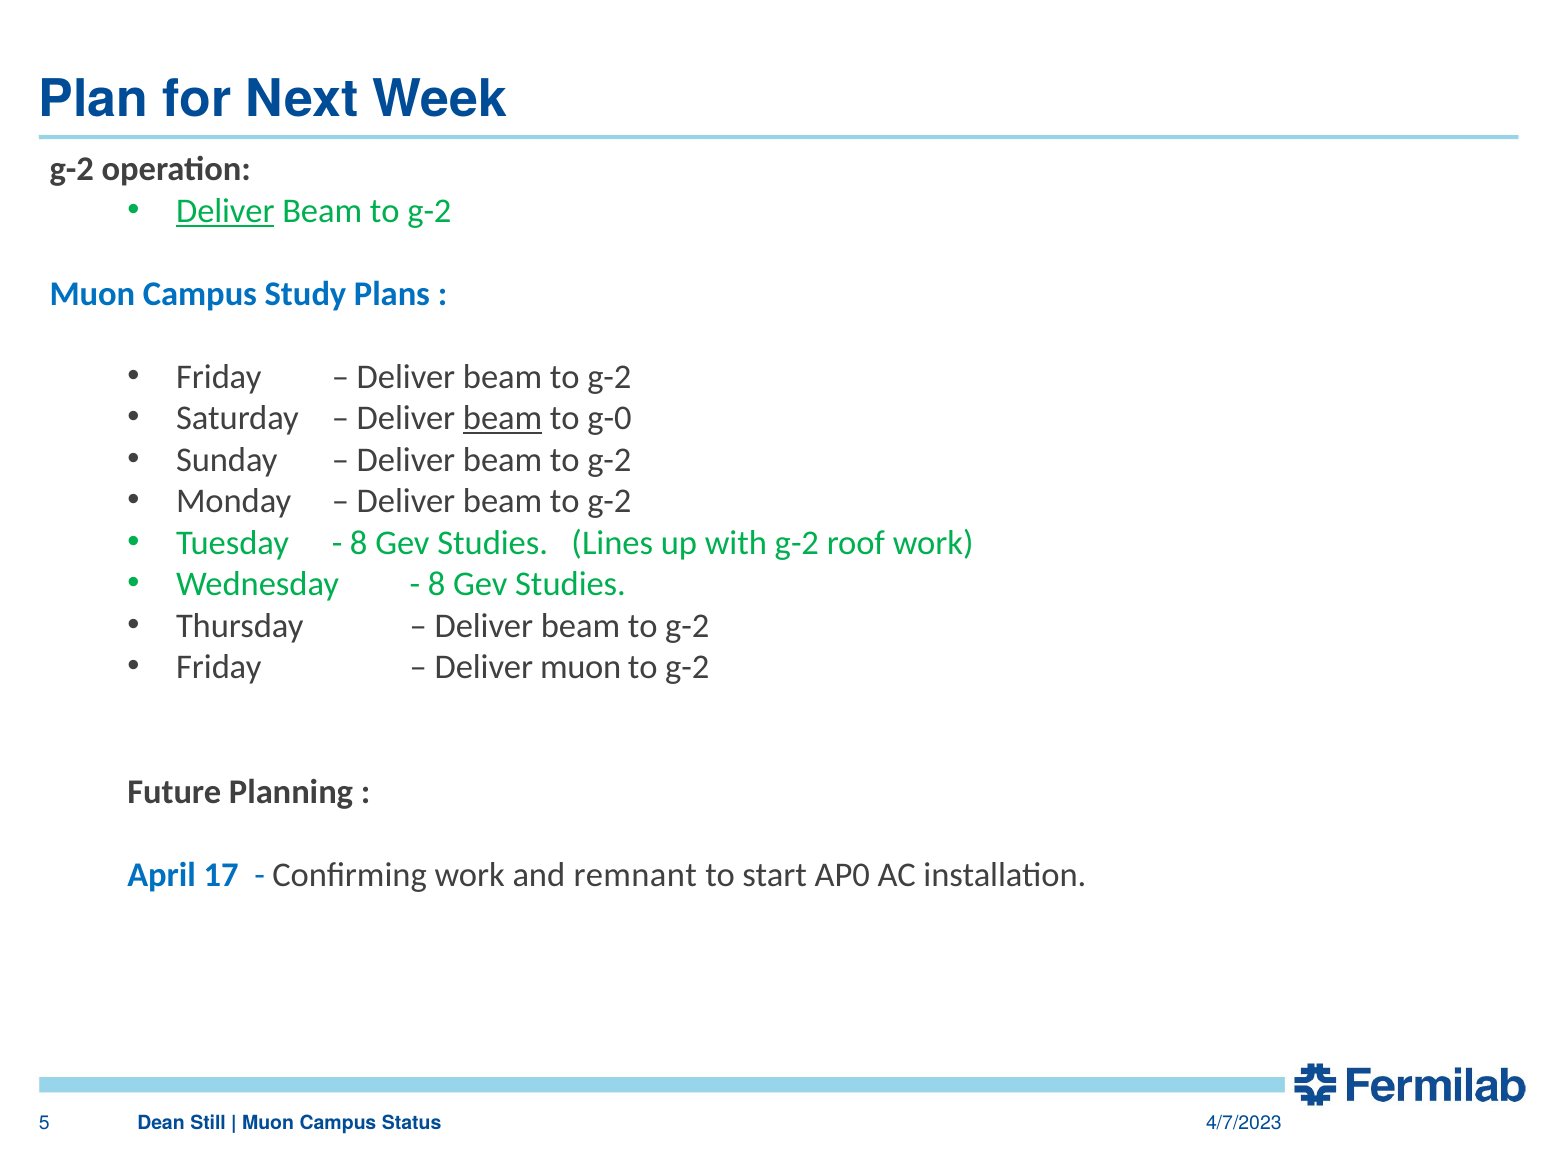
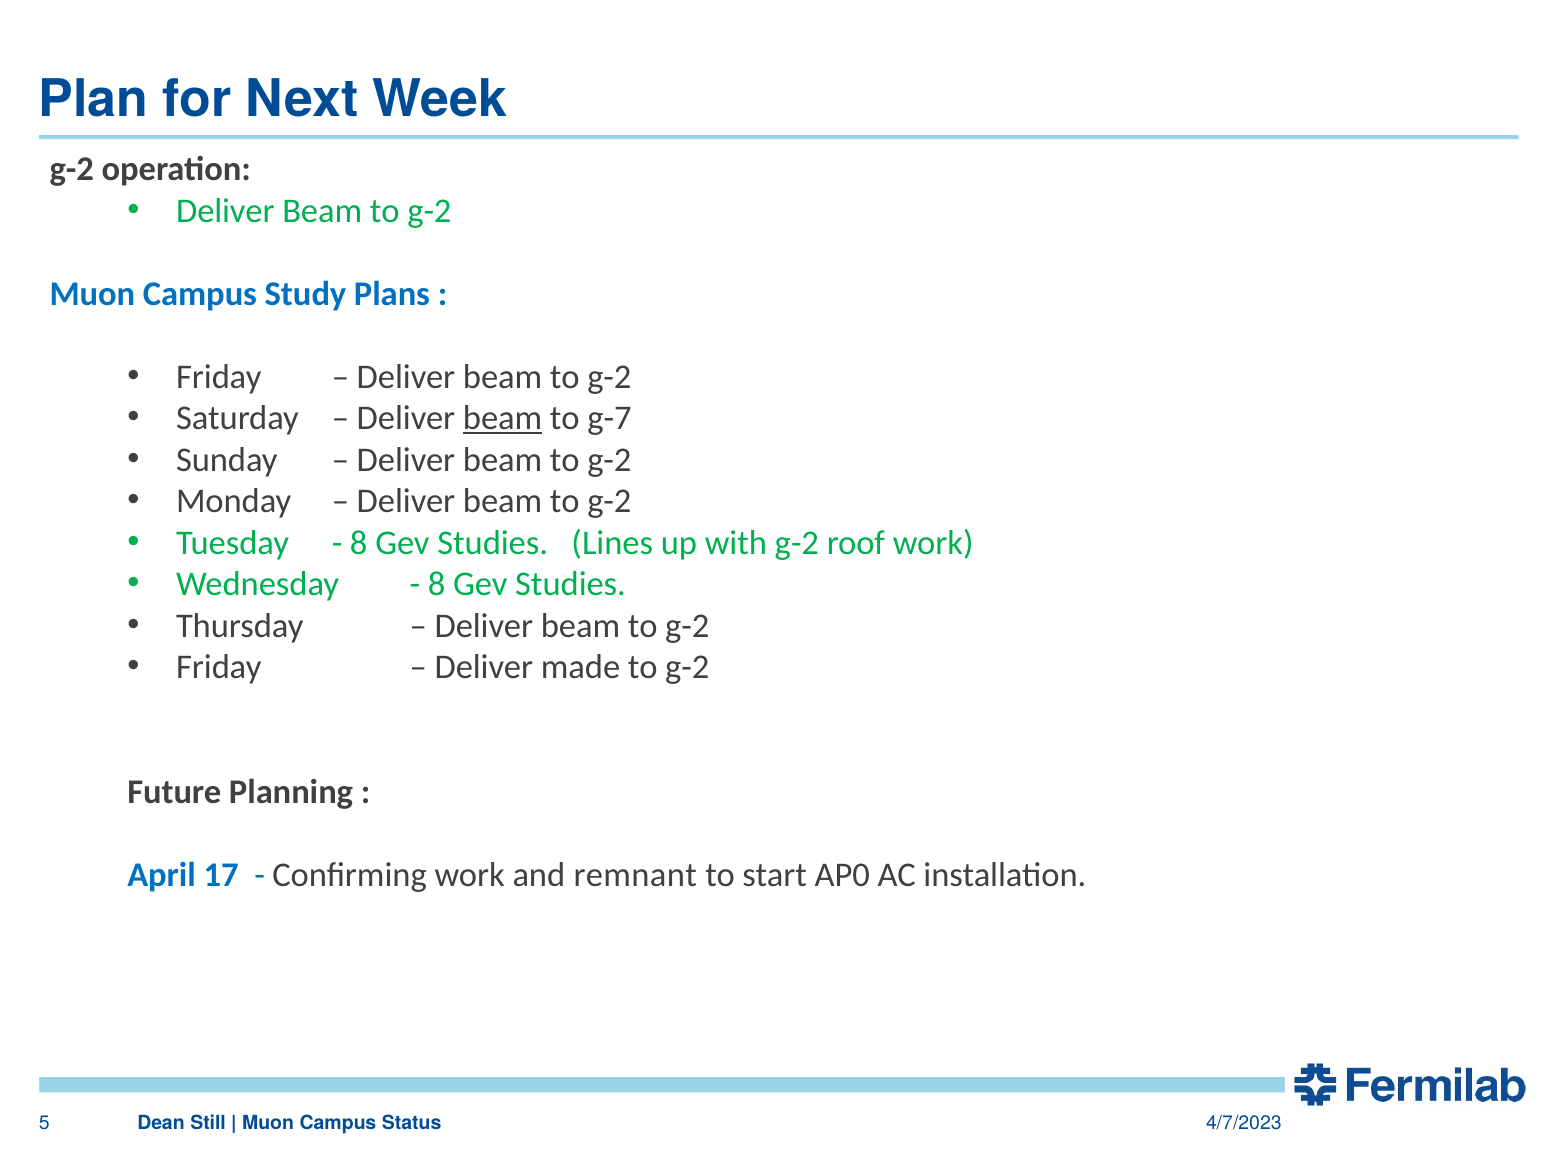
Deliver at (225, 211) underline: present -> none
g-0: g-0 -> g-7
Deliver muon: muon -> made
